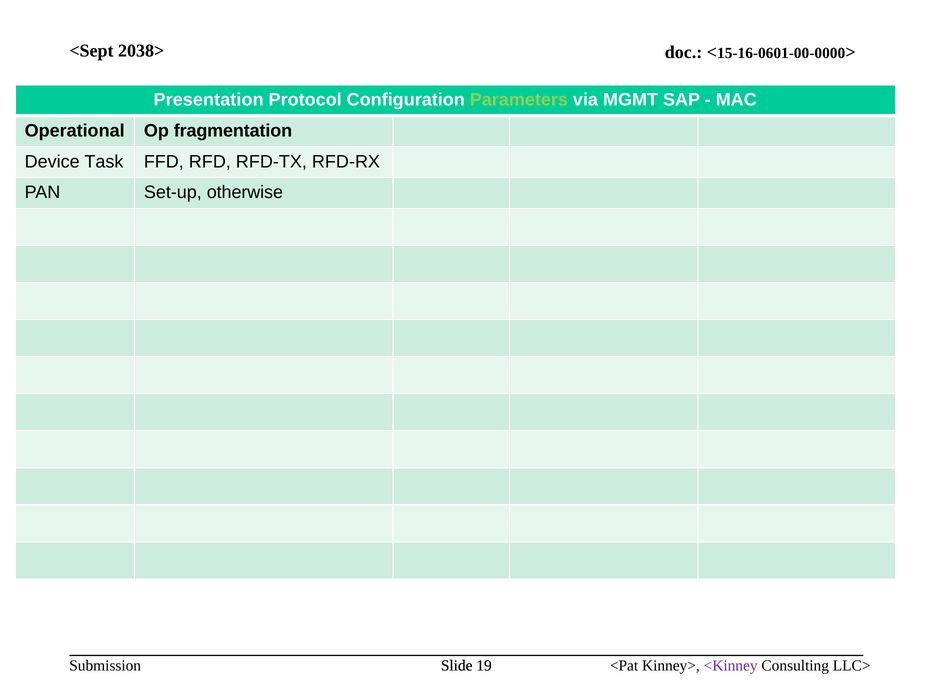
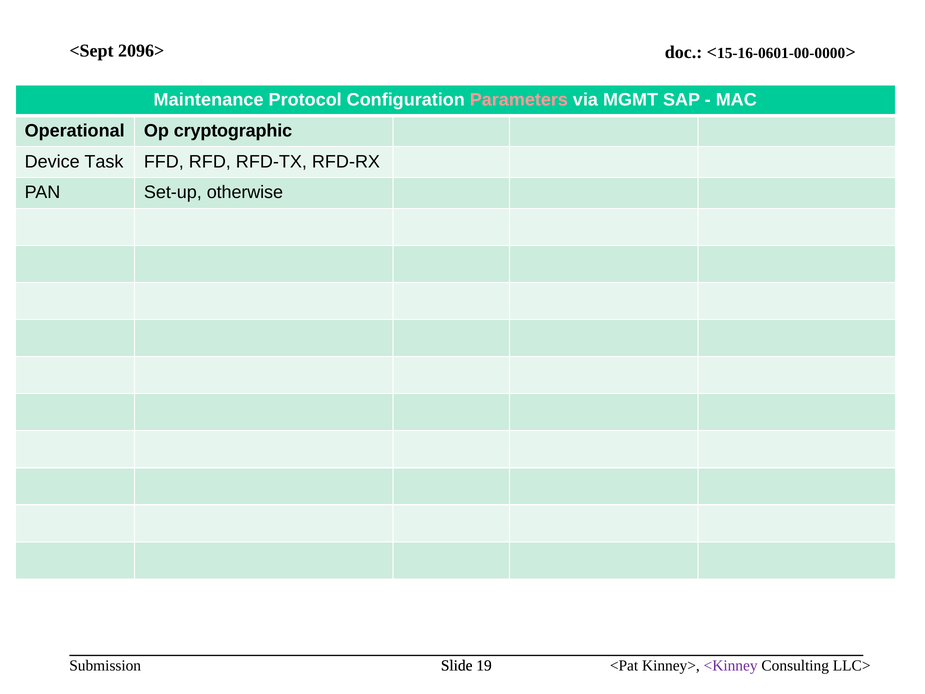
2038>: 2038> -> 2096>
Presentation: Presentation -> Maintenance
Parameters colour: light green -> pink
fragmentation: fragmentation -> cryptographic
